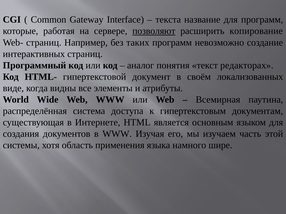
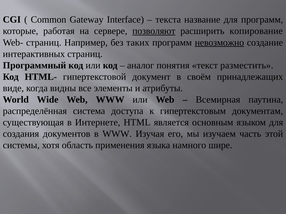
невозможно underline: none -> present
редакторах: редакторах -> разместить
локализованных: локализованных -> принадлежащих
